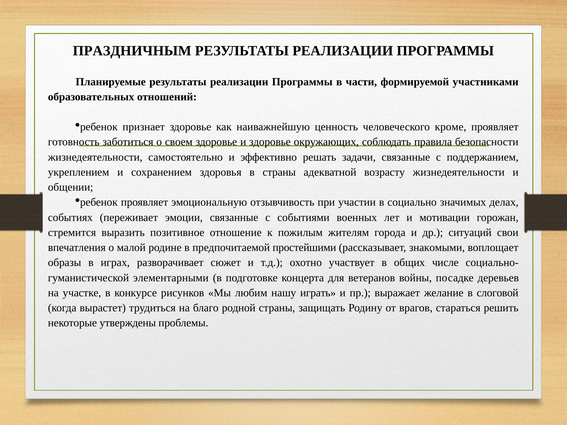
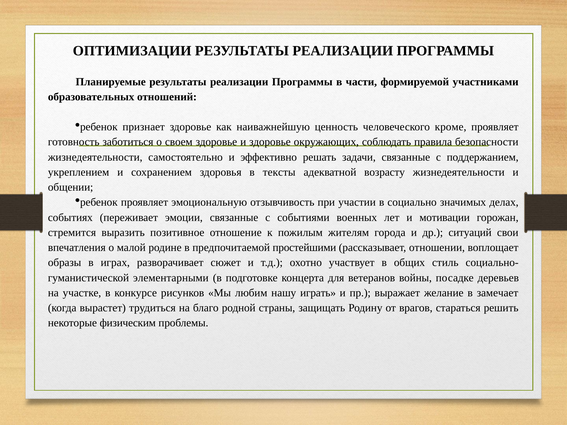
ПРАЗДНИЧНЫМ: ПРАЗДНИЧНЫМ -> ОПТИМИЗАЦИИ
в страны: страны -> тексты
знакомыми: знакомыми -> отношении
числе: числе -> стиль
слоговой: слоговой -> замечает
утверждены: утверждены -> физическим
